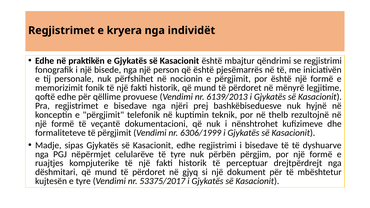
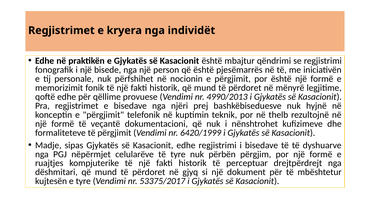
6139/2013: 6139/2013 -> 4990/2013
6306/1999: 6306/1999 -> 6420/1999
